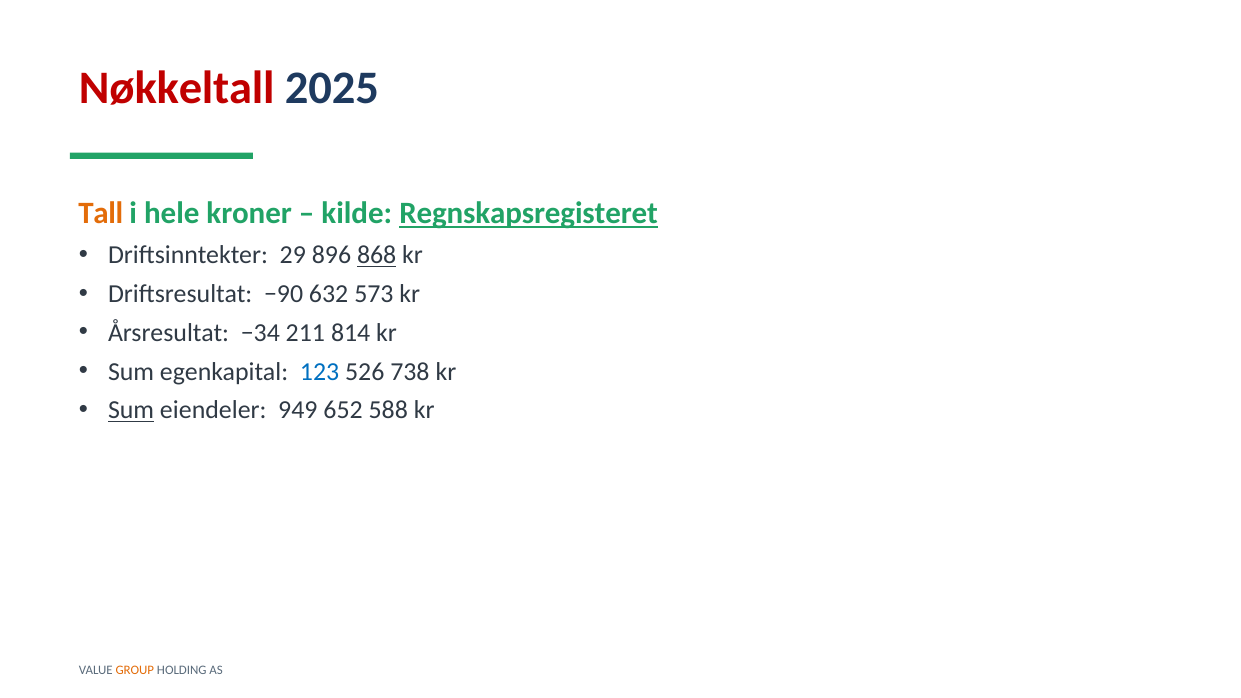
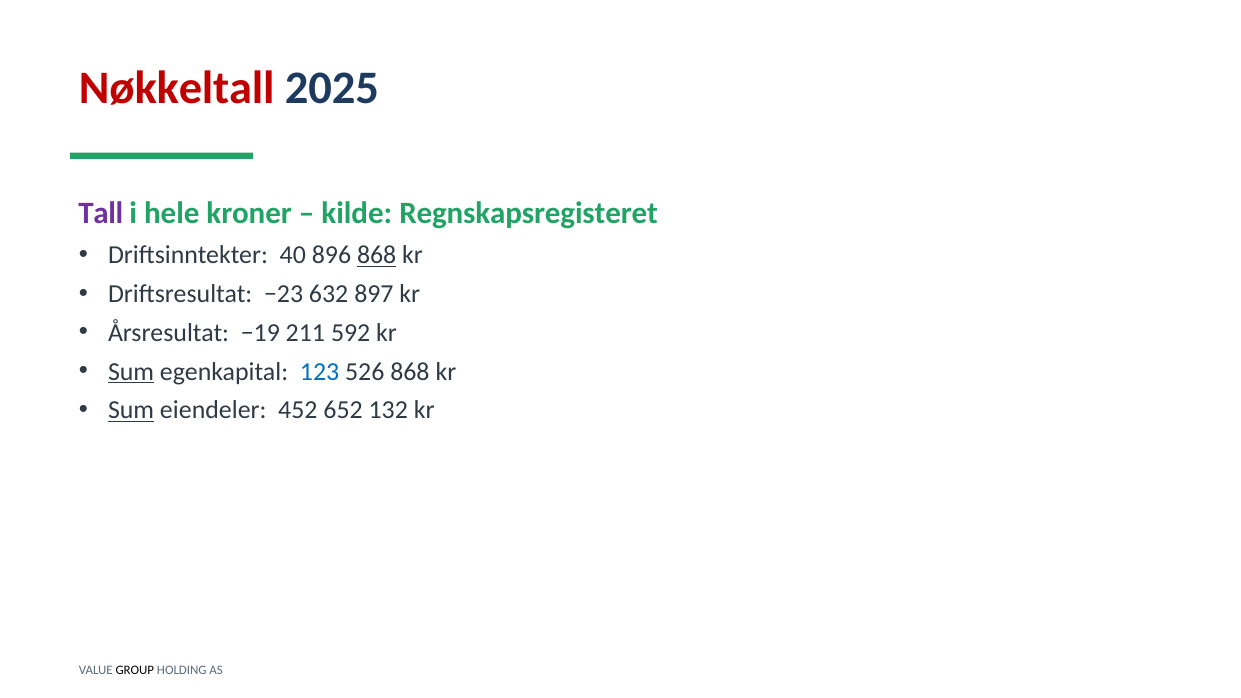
Tall colour: orange -> purple
Regnskapsregisteret underline: present -> none
29: 29 -> 40
−90: −90 -> −23
573: 573 -> 897
−34: −34 -> −19
814: 814 -> 592
Sum at (131, 372) underline: none -> present
526 738: 738 -> 868
949: 949 -> 452
588: 588 -> 132
GROUP colour: orange -> black
